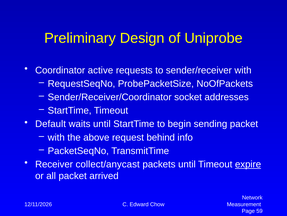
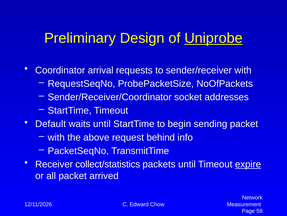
Uniprobe underline: none -> present
active: active -> arrival
collect/anycast: collect/anycast -> collect/statistics
